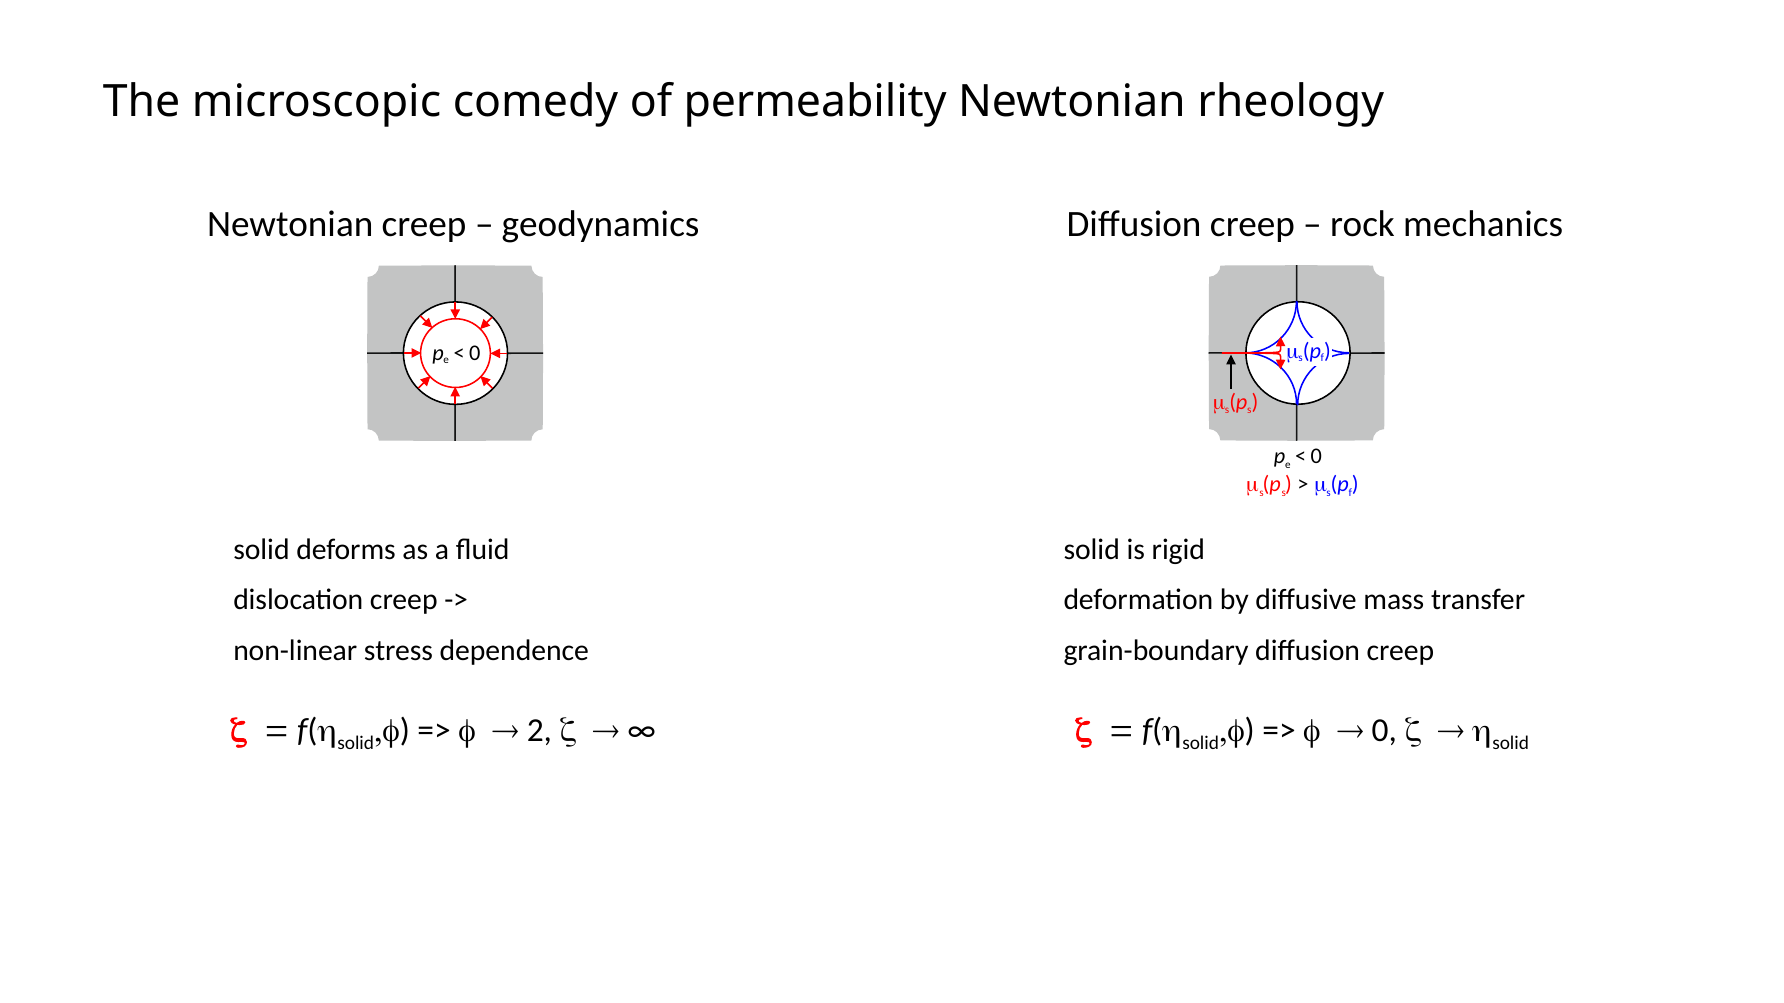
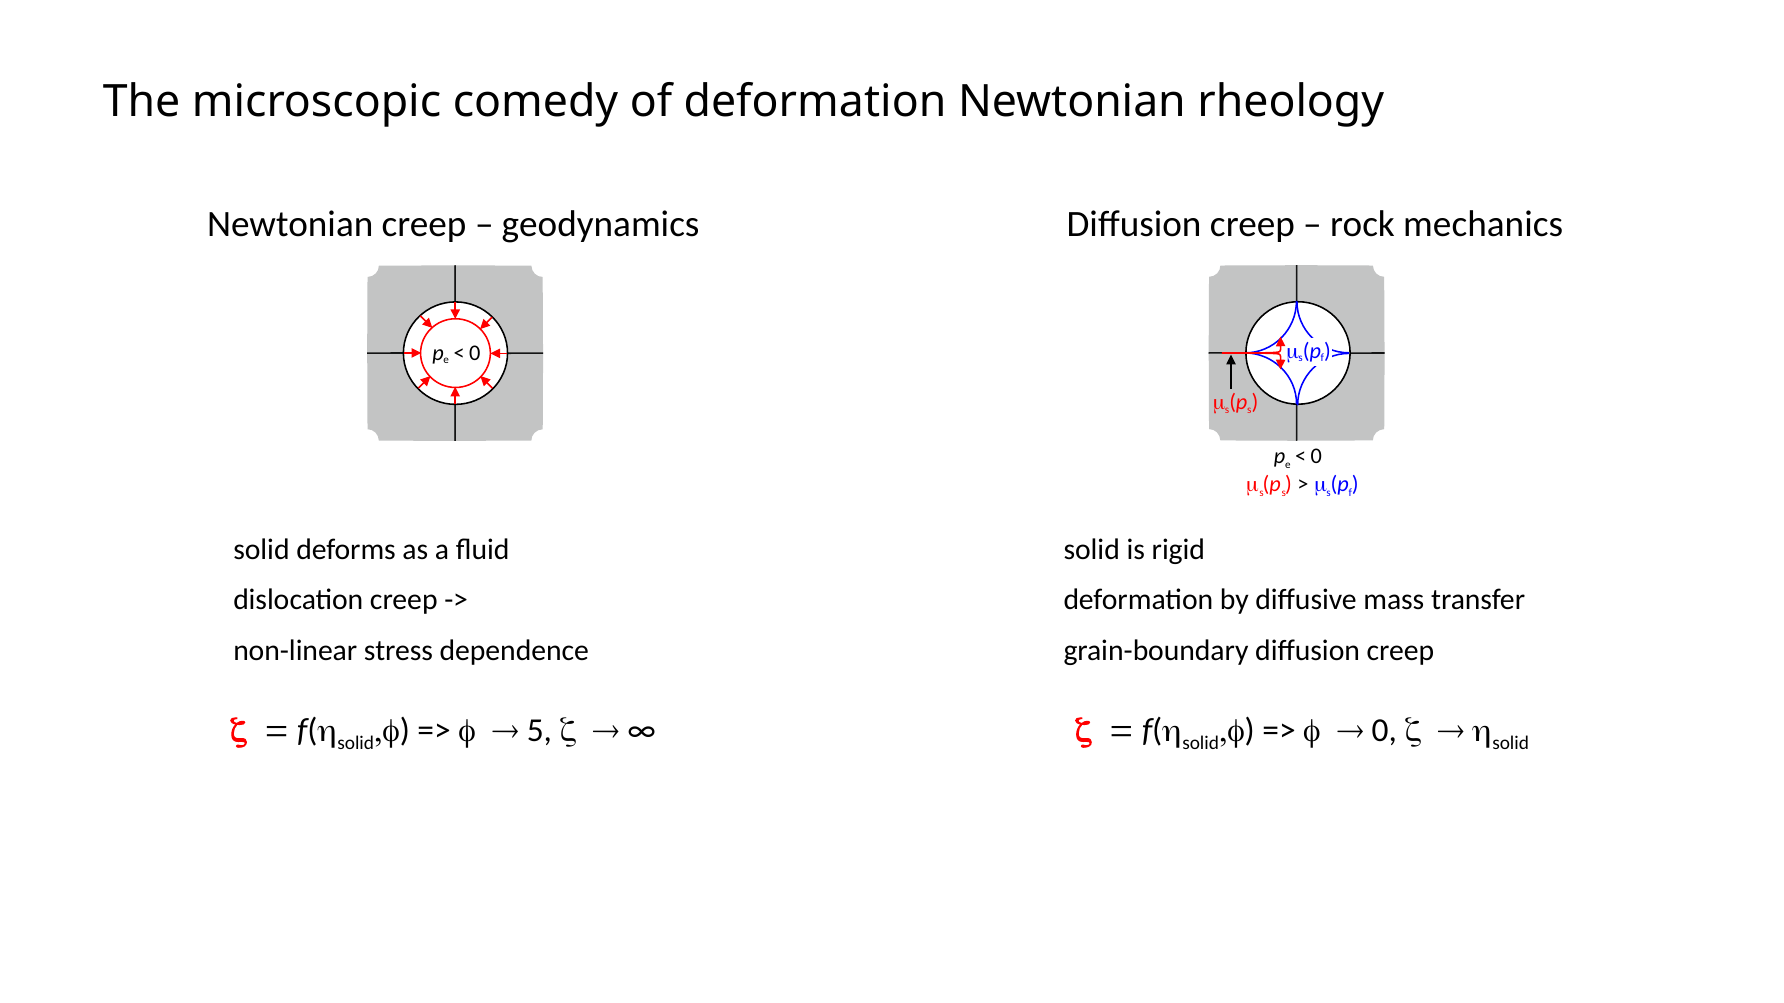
of permeability: permeability -> deformation
2: 2 -> 5
